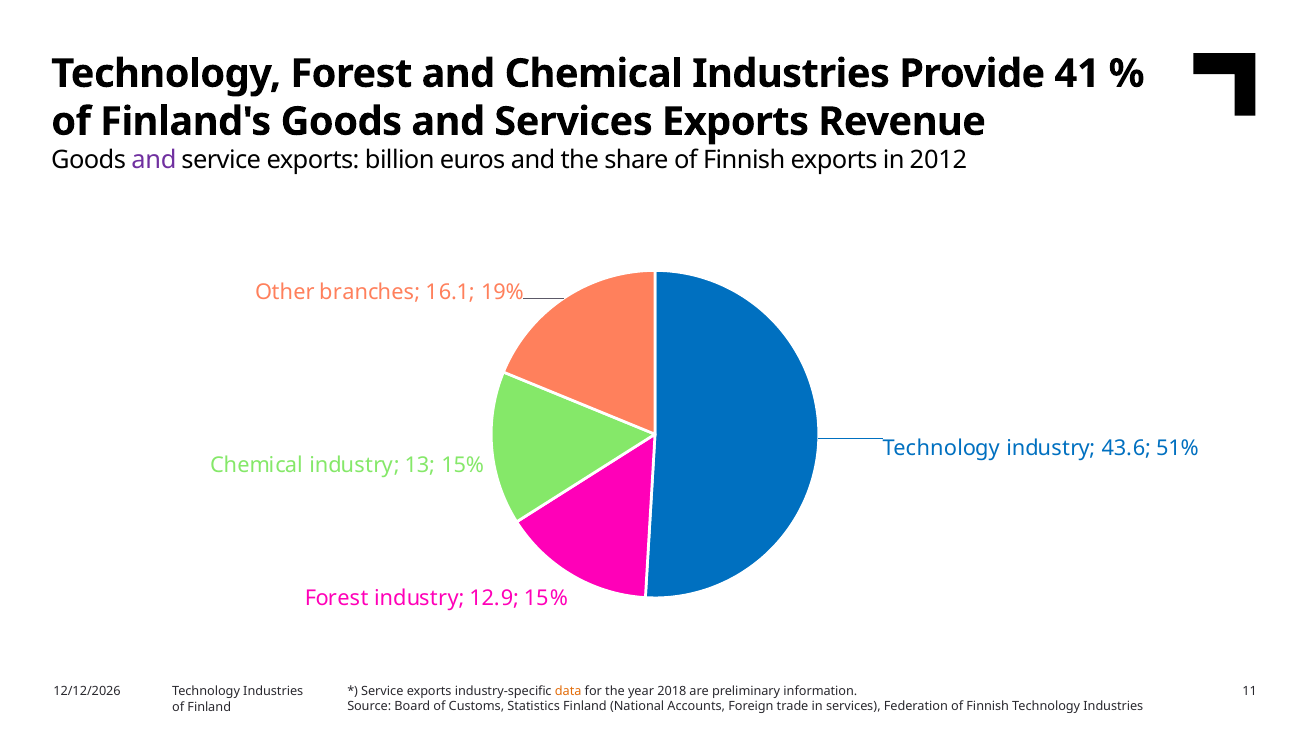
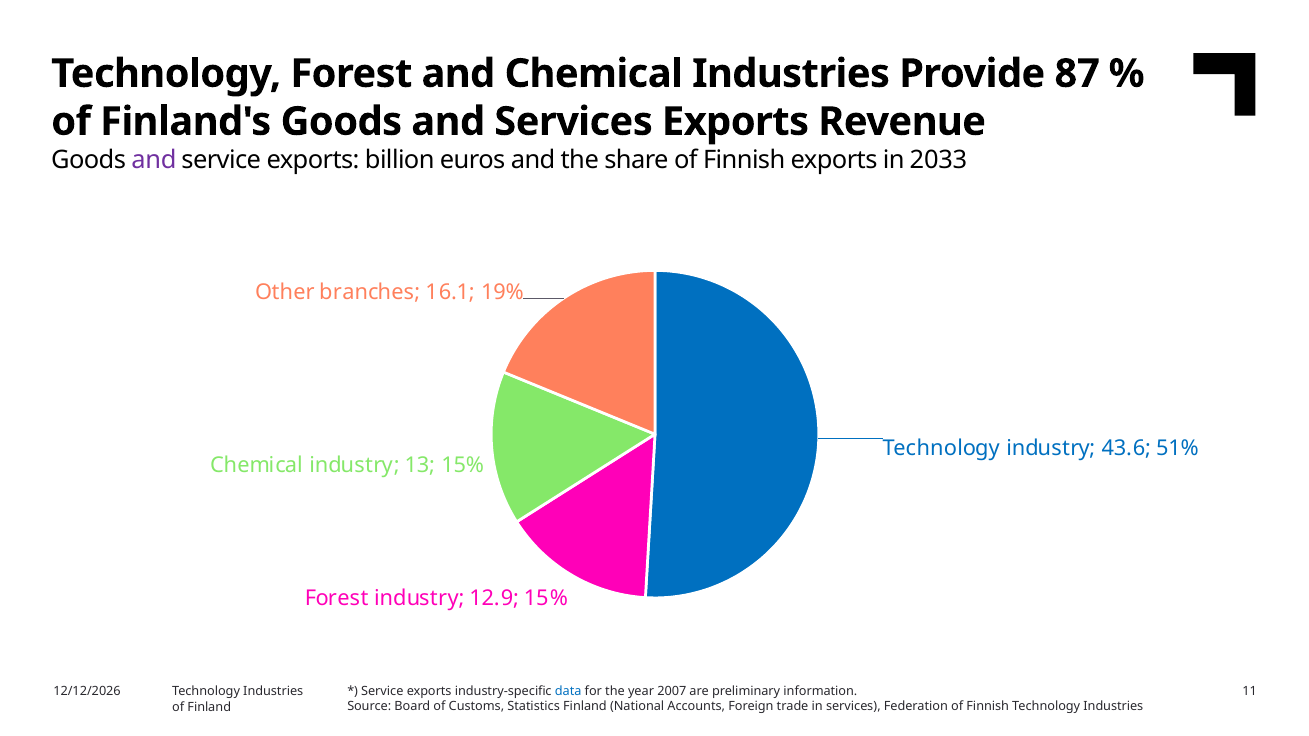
41: 41 -> 87
2012: 2012 -> 2033
data colour: orange -> blue
2018: 2018 -> 2007
